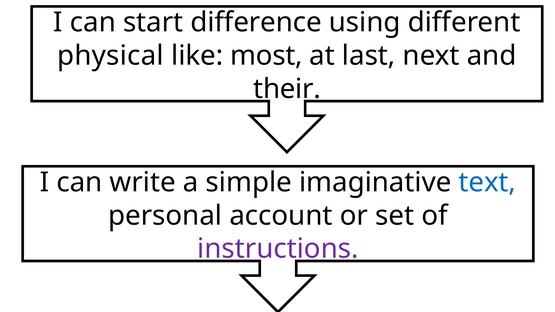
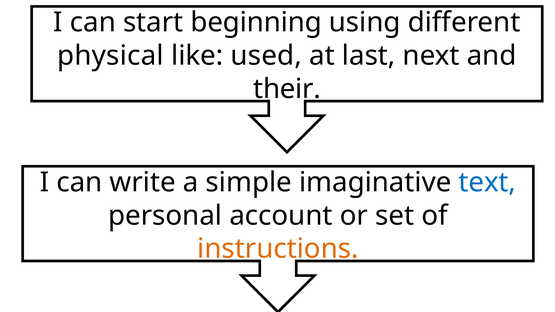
difference: difference -> beginning
most: most -> used
instructions colour: purple -> orange
